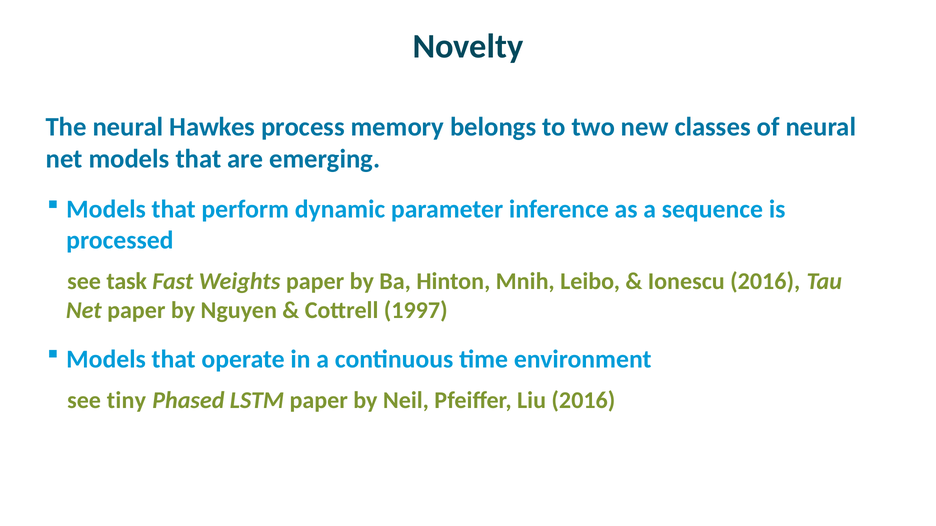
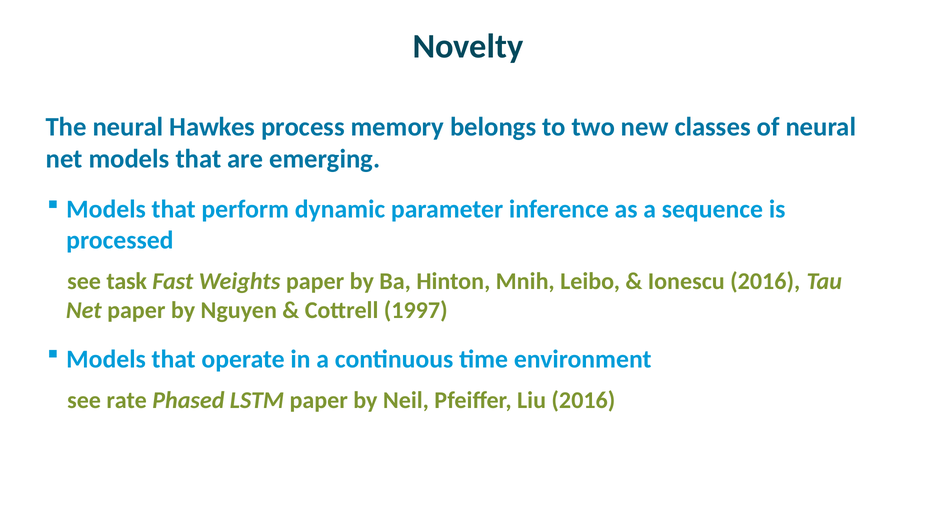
tiny: tiny -> rate
